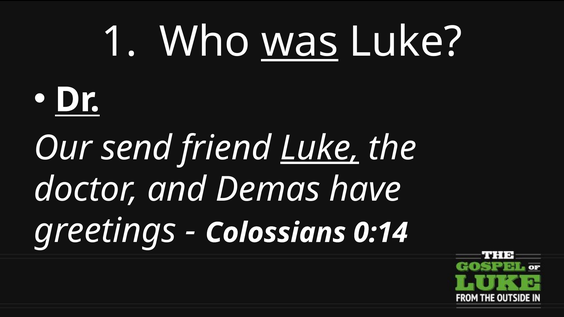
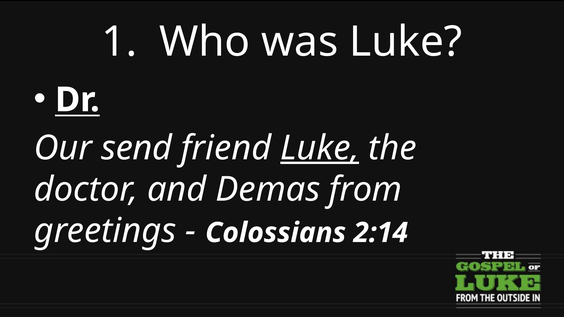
was underline: present -> none
have: have -> from
0:14: 0:14 -> 2:14
